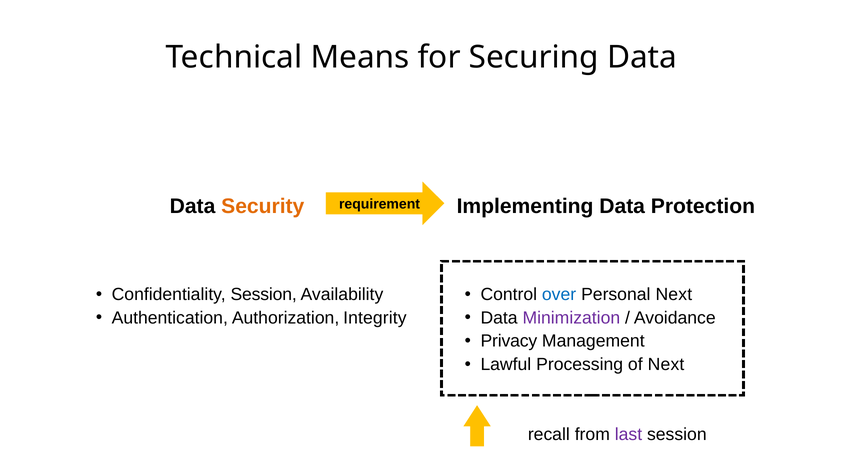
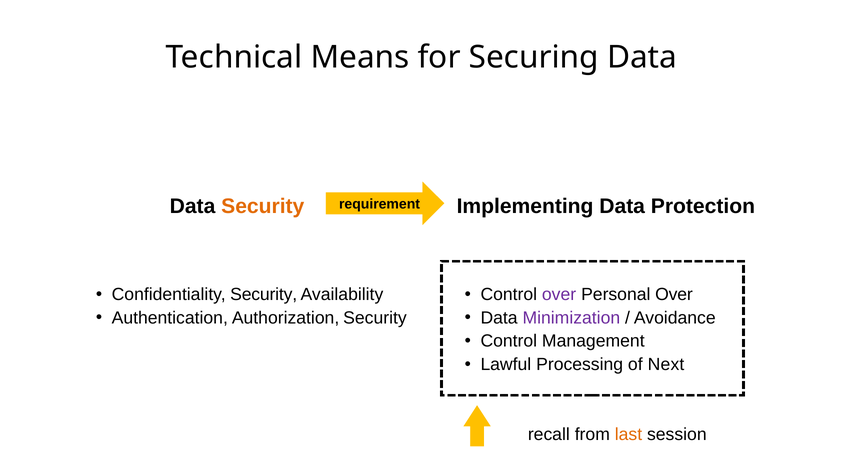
Confidentiality Session: Session -> Security
over at (559, 295) colour: blue -> purple
Personal Next: Next -> Over
Authorization Integrity: Integrity -> Security
Privacy at (509, 341): Privacy -> Control
last colour: purple -> orange
